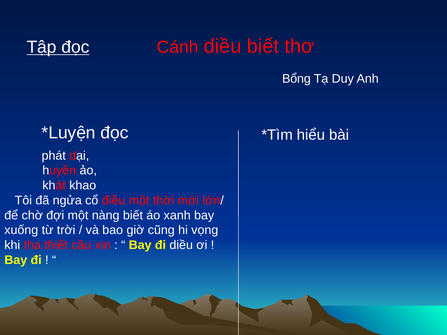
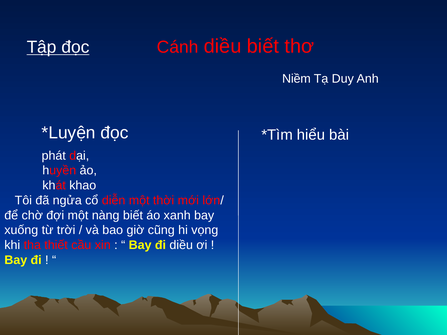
Bổng: Bổng -> Niềm
điều: điều -> diễn
